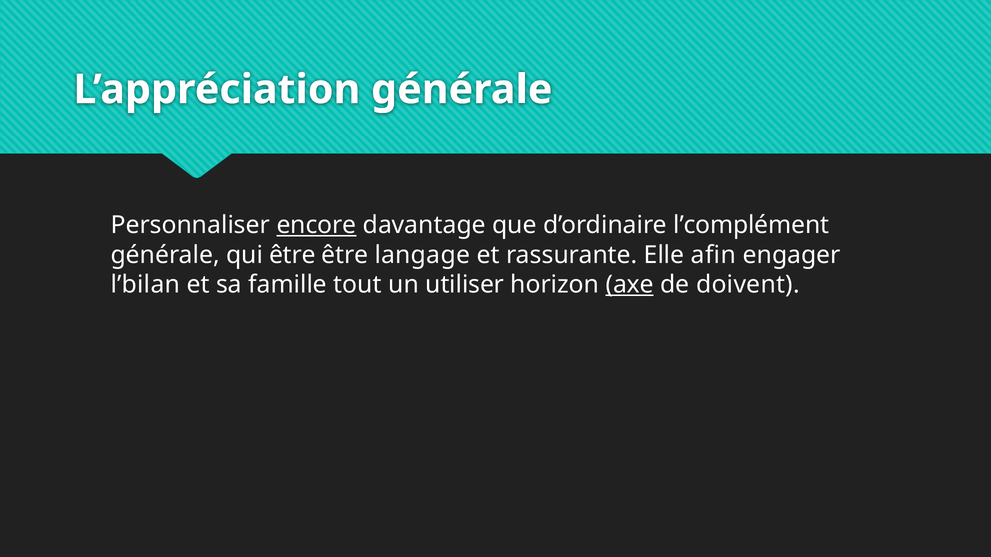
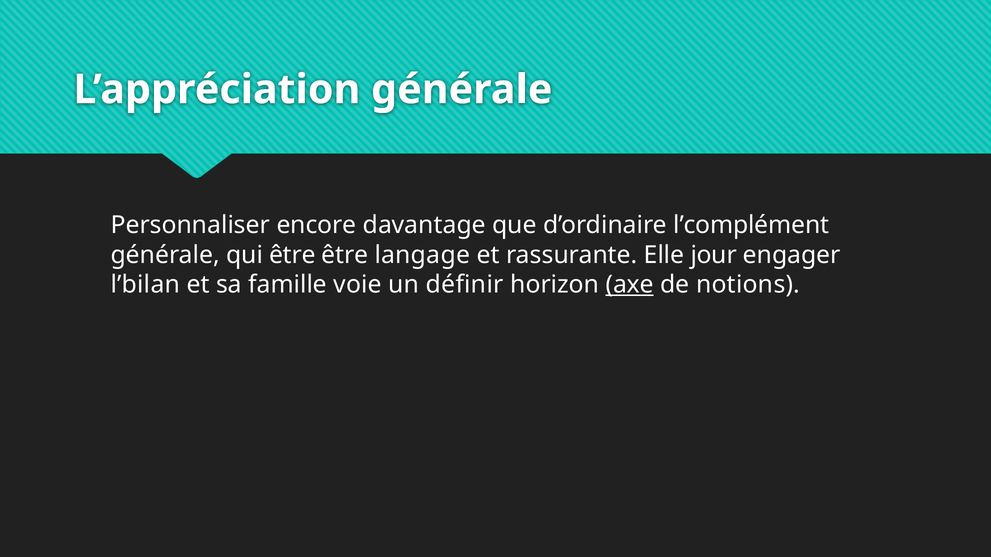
encore underline: present -> none
afin: afin -> jour
tout: tout -> voie
utiliser: utiliser -> définir
doivent: doivent -> notions
